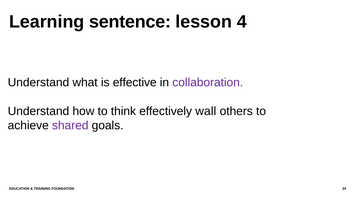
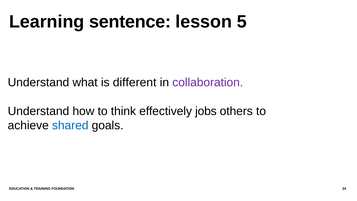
4: 4 -> 5
effective: effective -> different
wall: wall -> jobs
shared colour: purple -> blue
